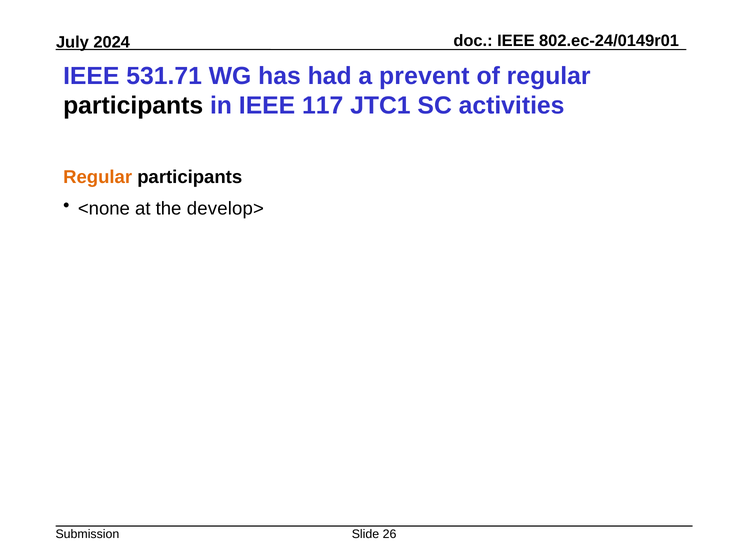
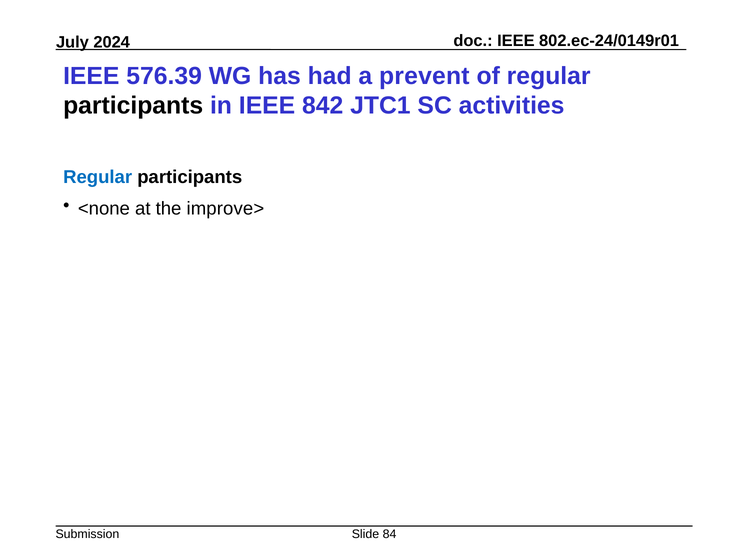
531.71: 531.71 -> 576.39
117: 117 -> 842
Regular at (98, 177) colour: orange -> blue
develop>: develop> -> improve>
26: 26 -> 84
